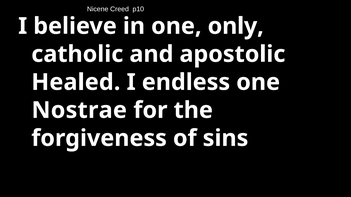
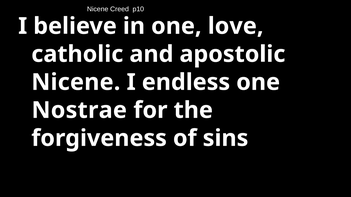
only: only -> love
Healed at (76, 82): Healed -> Nicene
